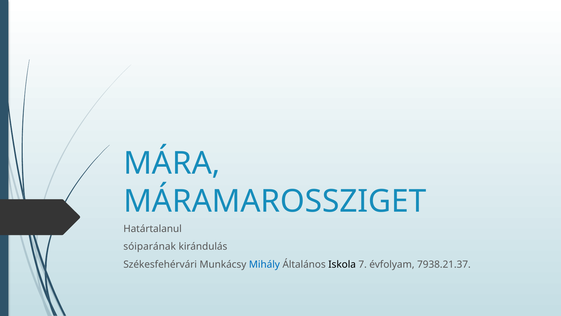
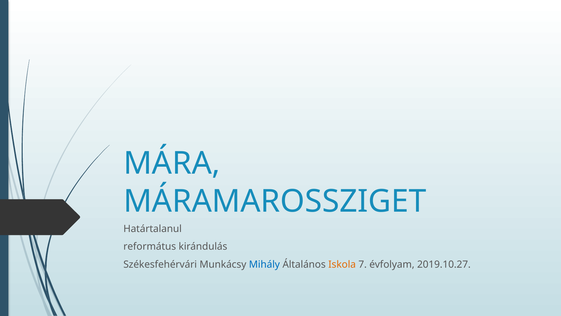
sóiparának: sóiparának -> református
Iskola colour: black -> orange
7938.21.37: 7938.21.37 -> 2019.10.27
